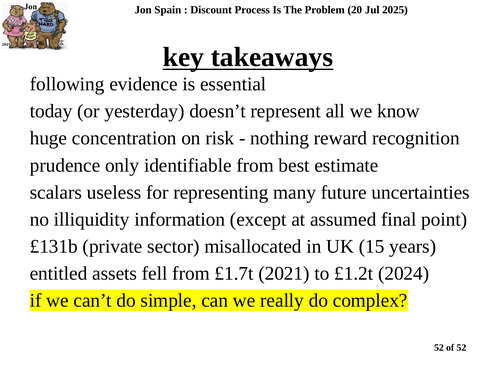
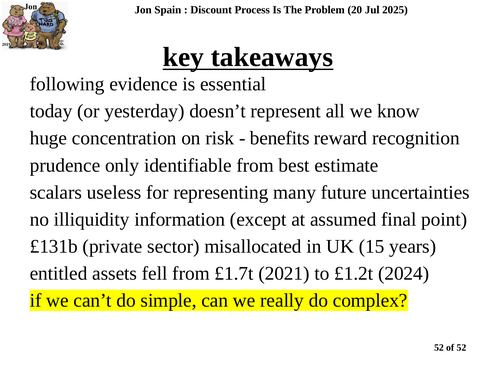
nothing: nothing -> benefits
